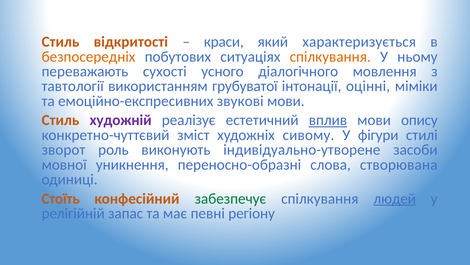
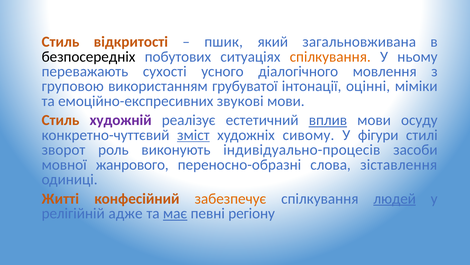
краси: краси -> пшик
характеризується: характеризується -> загальновживана
безпосередніх colour: orange -> black
тавтології: тавтології -> груповою
опису: опису -> осуду
зміст underline: none -> present
індивідуально-утворене: індивідуально-утворене -> індивідуально-процесів
уникнення: уникнення -> жанрового
створювана: створювана -> зіставлення
Стоїть: Стоїть -> Житті
забезпечує colour: green -> orange
запас: запас -> адже
має underline: none -> present
